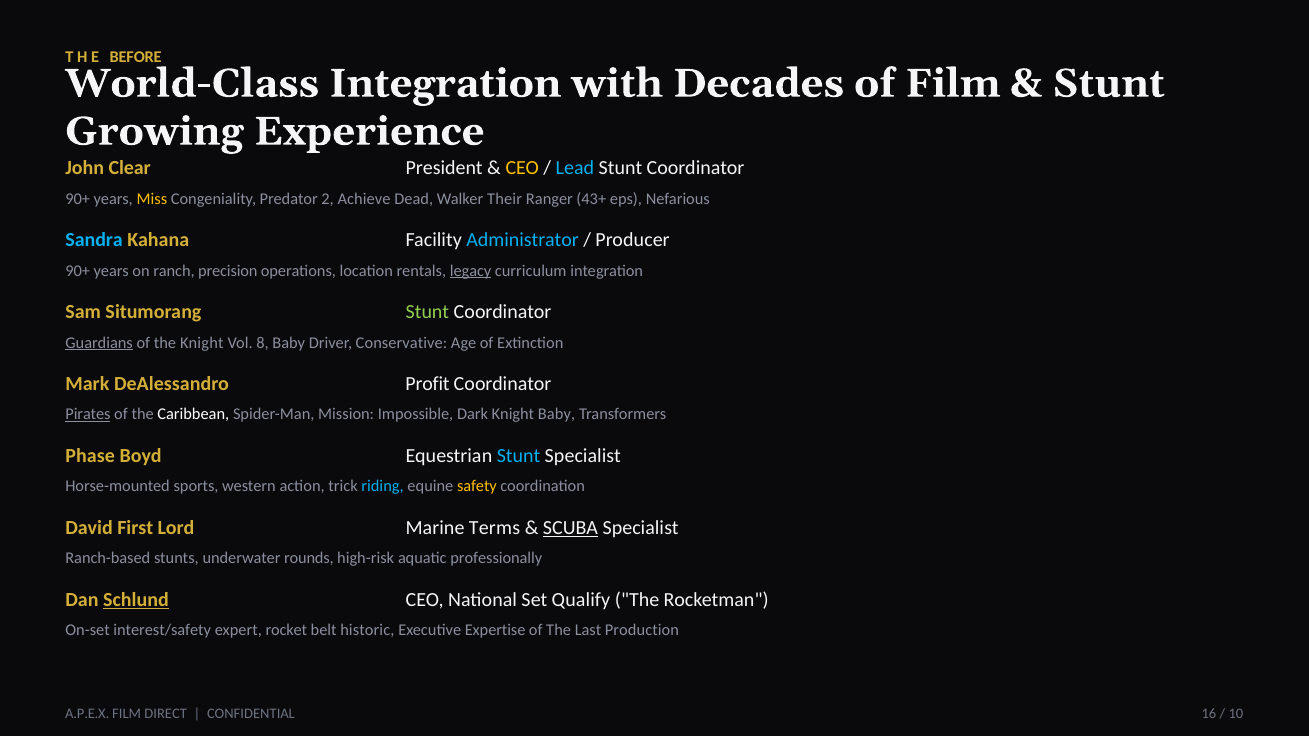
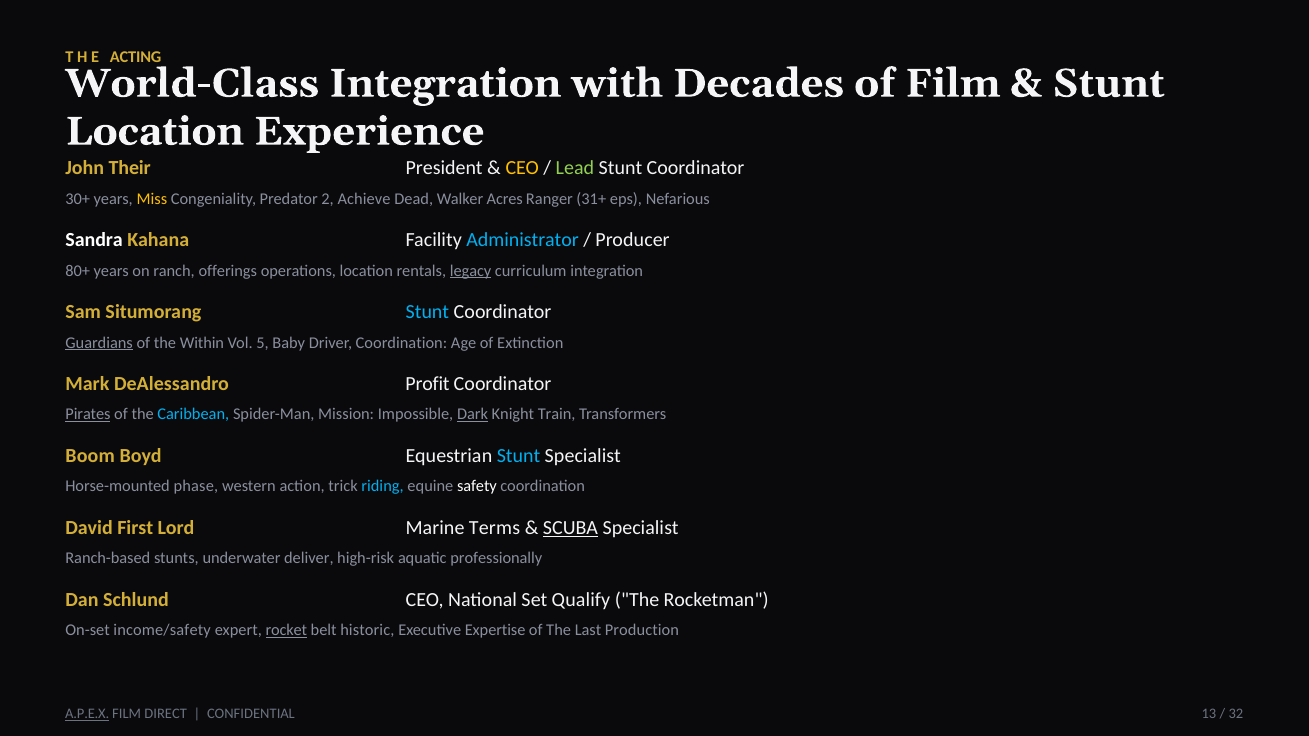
BEFORE: BEFORE -> ACTING
Growing at (155, 131): Growing -> Location
Clear: Clear -> Their
Lead colour: light blue -> light green
90+ at (78, 199): 90+ -> 30+
Their: Their -> Acres
43+: 43+ -> 31+
Sandra colour: light blue -> white
90+ at (78, 271): 90+ -> 80+
precision: precision -> offerings
Stunt at (427, 312) colour: light green -> light blue
the Knight: Knight -> Within
8: 8 -> 5
Driver Conservative: Conservative -> Coordination
Caribbean colour: white -> light blue
Dark underline: none -> present
Knight Baby: Baby -> Train
Phase: Phase -> Boom
sports: sports -> phase
safety colour: yellow -> white
rounds: rounds -> deliver
Schlund underline: present -> none
interest/safety: interest/safety -> income/safety
rocket underline: none -> present
A.P.E.X underline: none -> present
16: 16 -> 13
10: 10 -> 32
